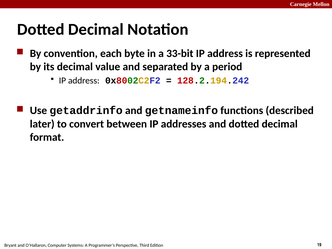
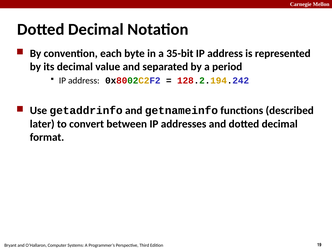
33-bit: 33-bit -> 35-bit
